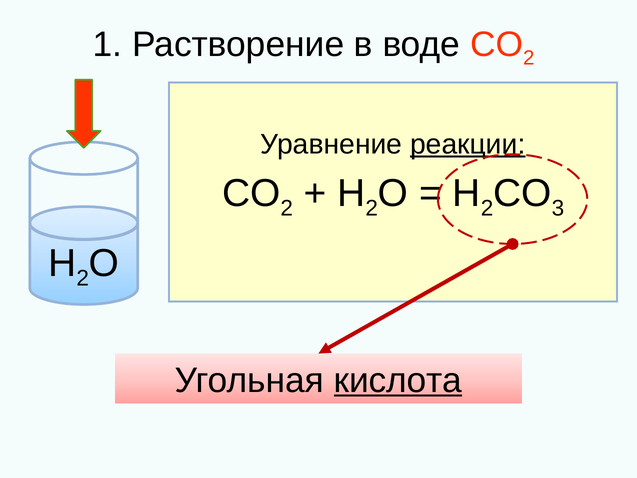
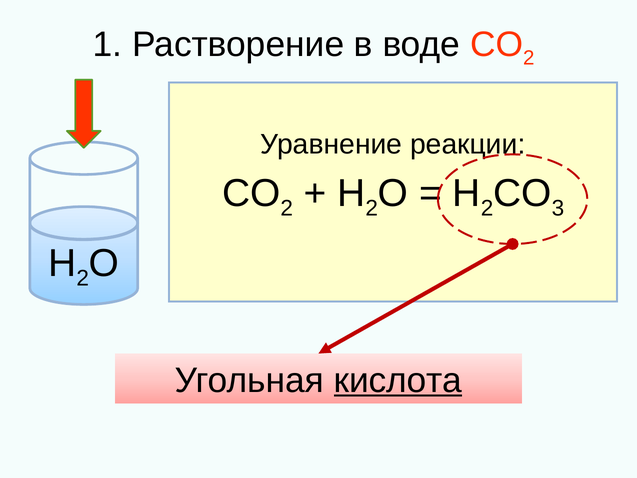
реакции underline: present -> none
